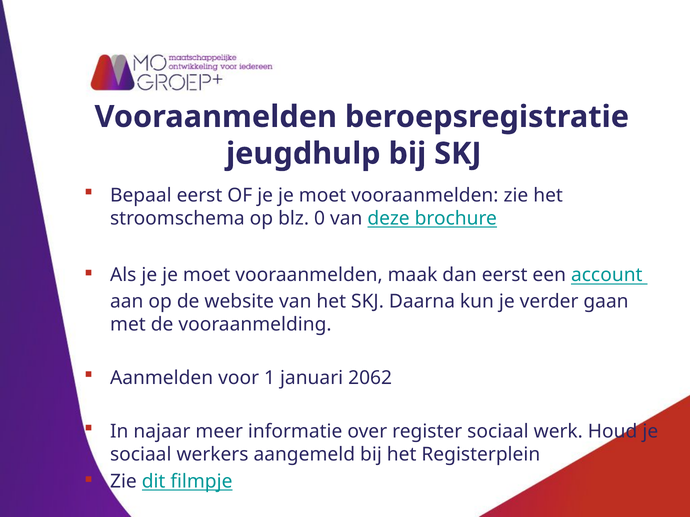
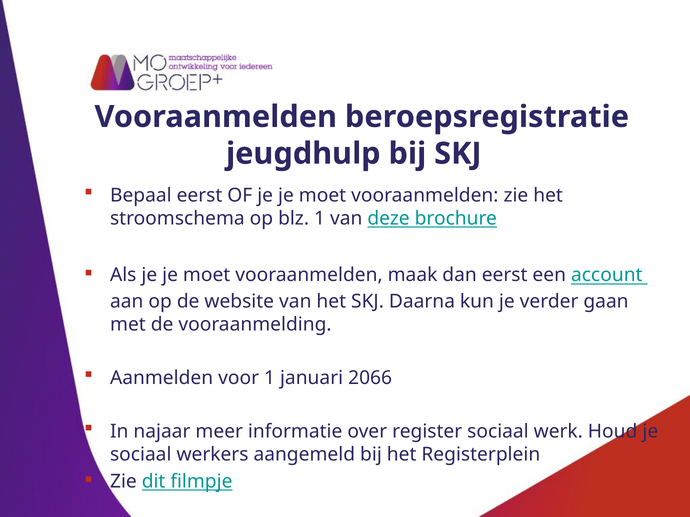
blz 0: 0 -> 1
2062: 2062 -> 2066
